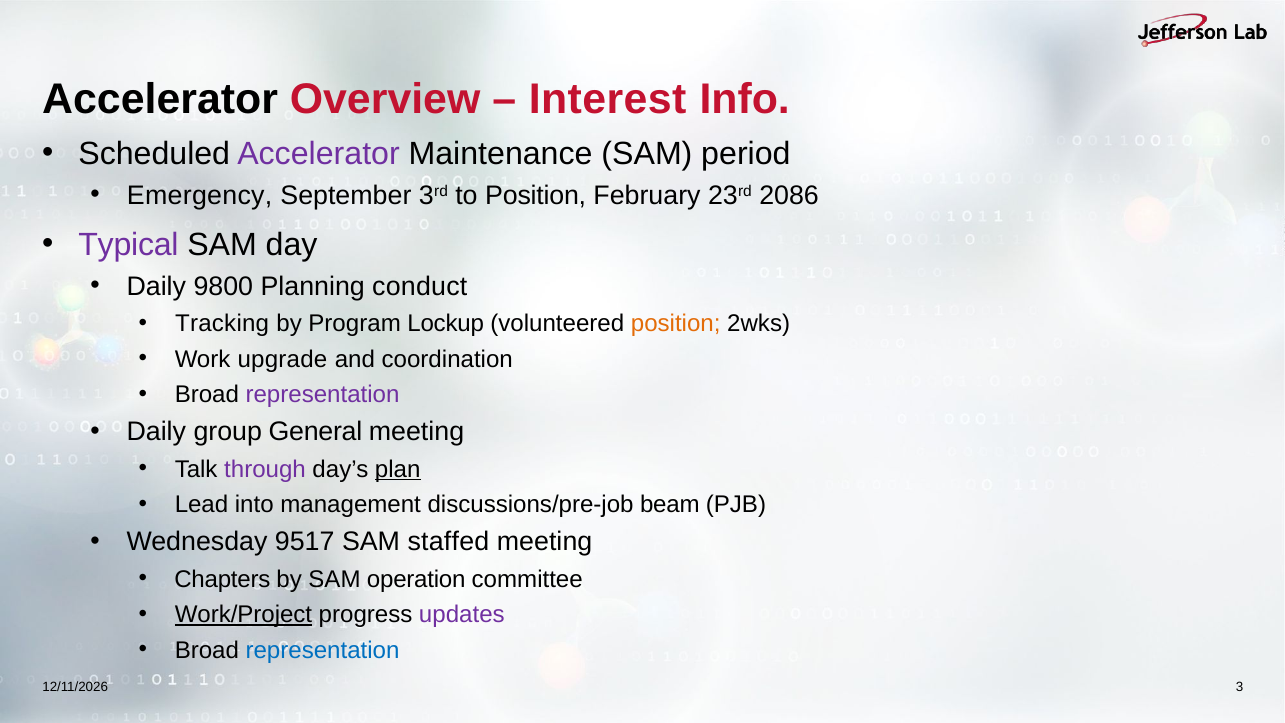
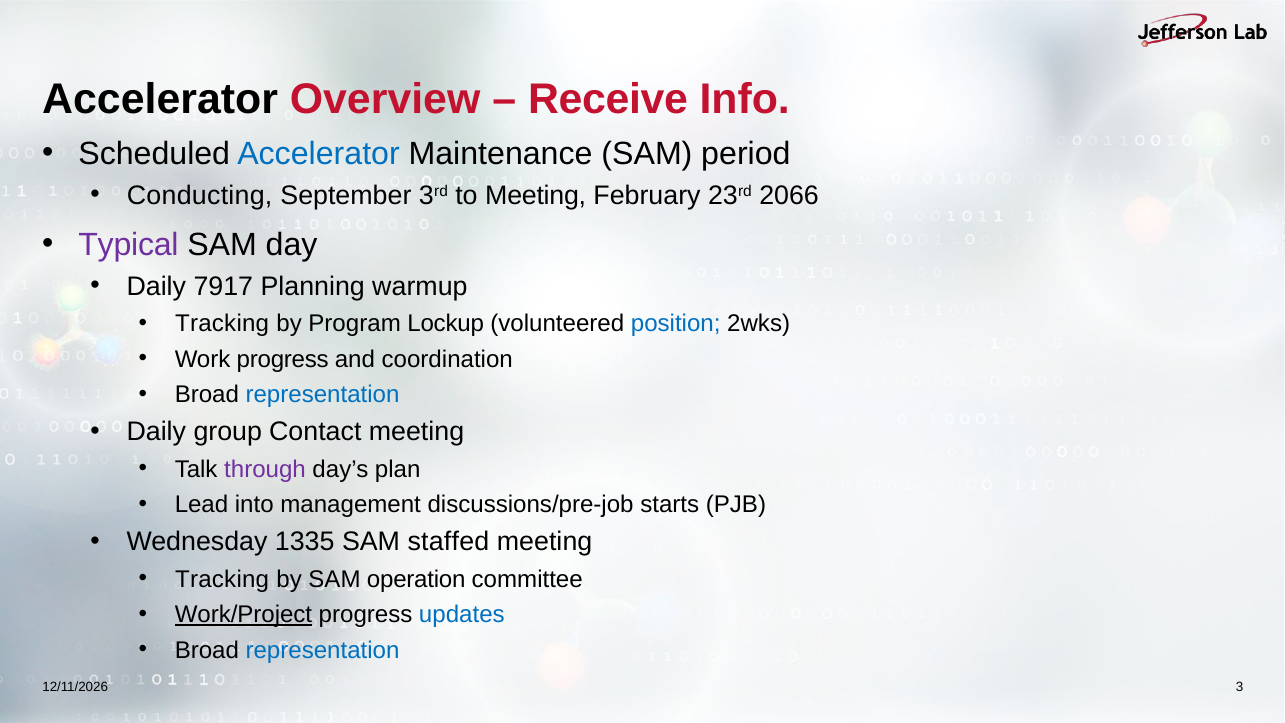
Interest: Interest -> Receive
Accelerator at (318, 154) colour: purple -> blue
Emergency: Emergency -> Conducting
to Position: Position -> Meeting
2086: 2086 -> 2066
9800: 9800 -> 7917
conduct: conduct -> warmup
position at (676, 323) colour: orange -> blue
Work upgrade: upgrade -> progress
representation at (323, 395) colour: purple -> blue
General: General -> Contact
plan underline: present -> none
beam: beam -> starts
9517: 9517 -> 1335
Chapters at (222, 579): Chapters -> Tracking
updates colour: purple -> blue
